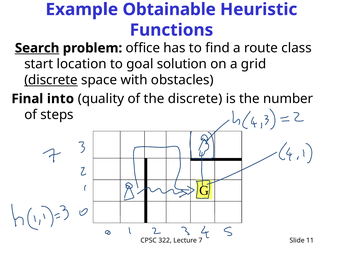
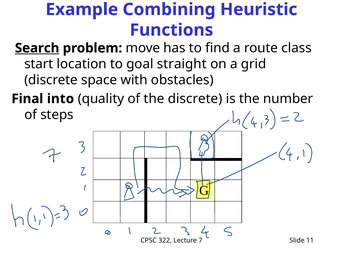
Obtainable: Obtainable -> Combining
office: office -> move
solution: solution -> straight
discrete at (51, 80) underline: present -> none
